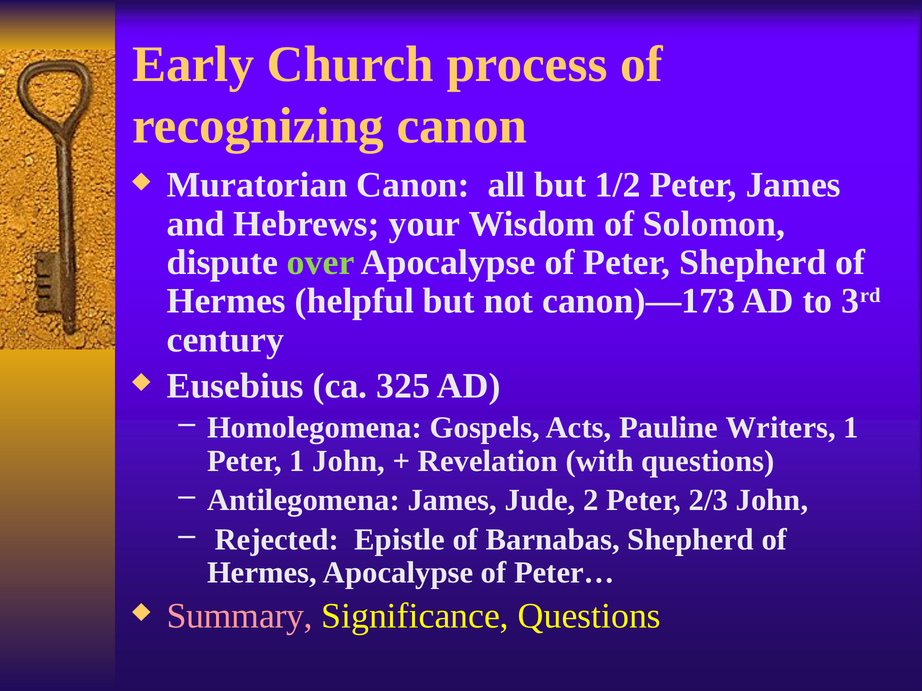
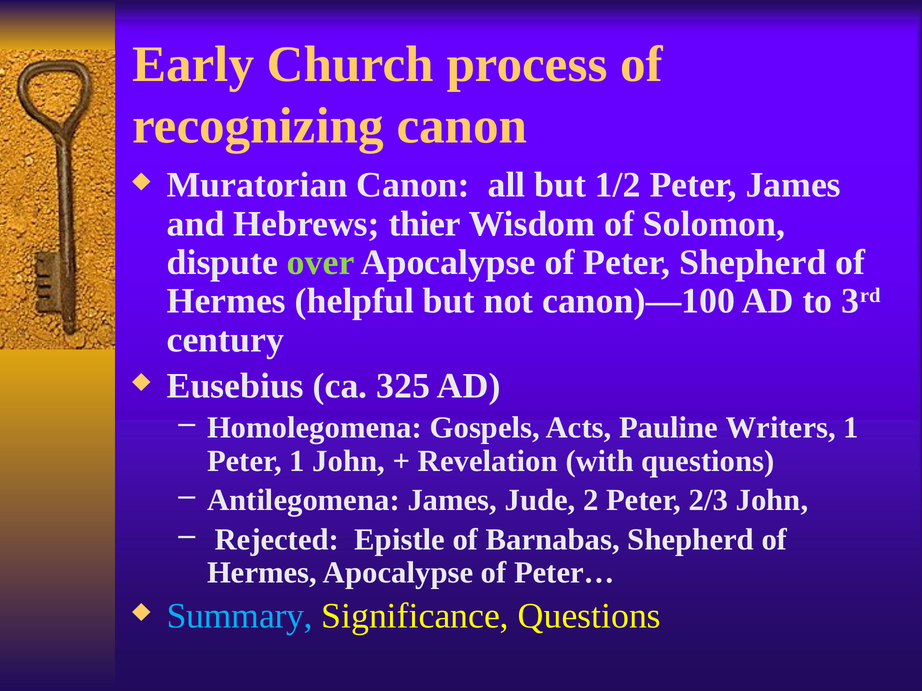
your: your -> thier
canon)—173: canon)—173 -> canon)—100
Summary colour: pink -> light blue
